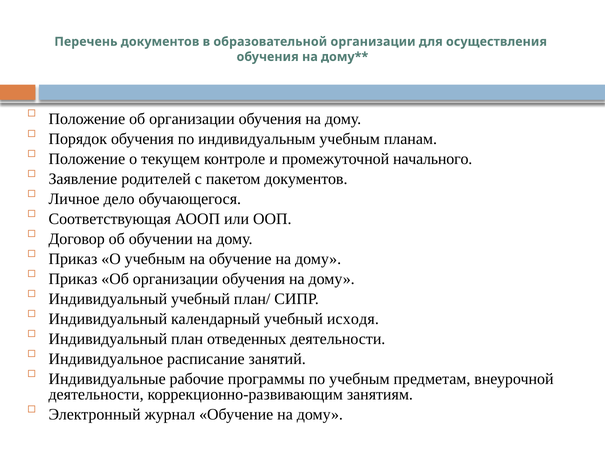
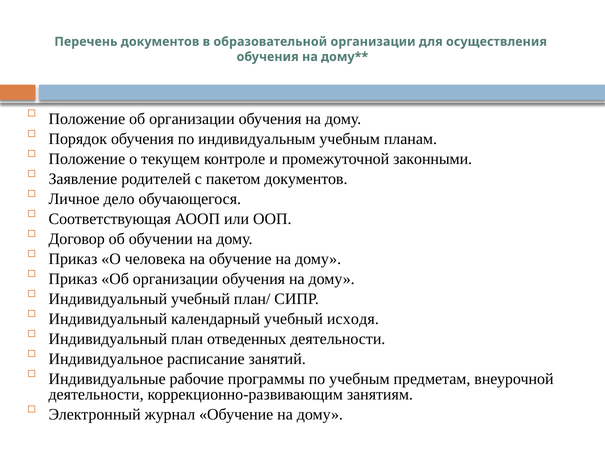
начального: начального -> законными
О учебным: учебным -> человека
